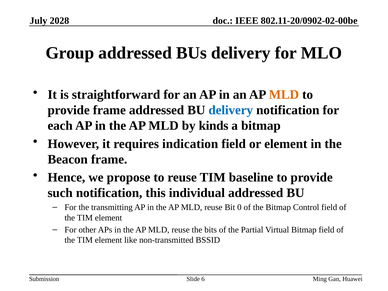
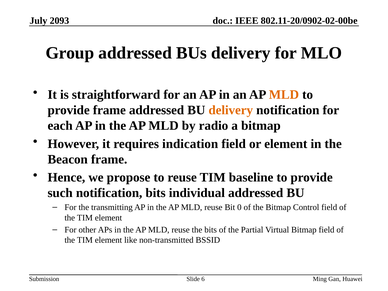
2028: 2028 -> 2093
delivery at (231, 110) colour: blue -> orange
kinds: kinds -> radio
notification this: this -> bits
